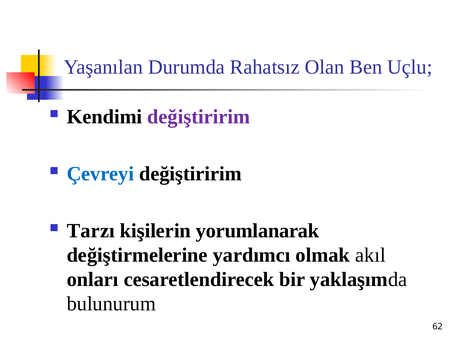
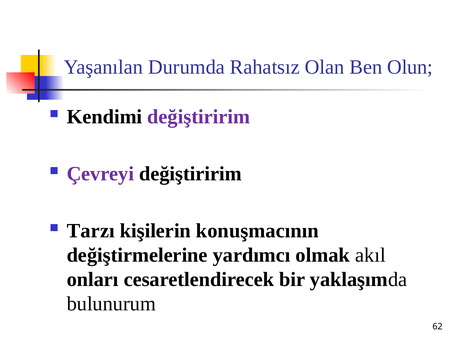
Uçlu: Uçlu -> Olun
Çevreyi colour: blue -> purple
yorumlanarak: yorumlanarak -> konuşmacının
